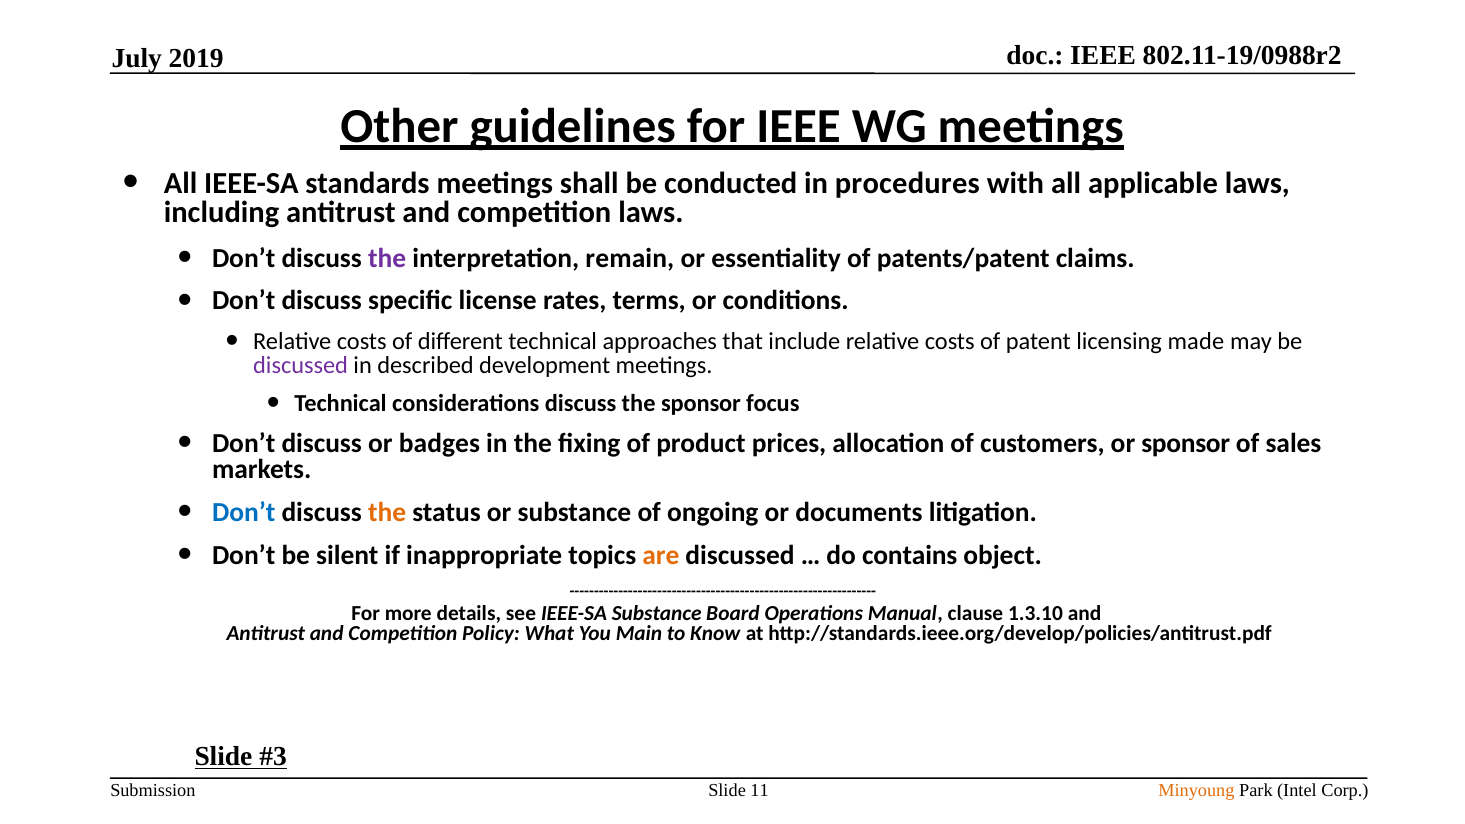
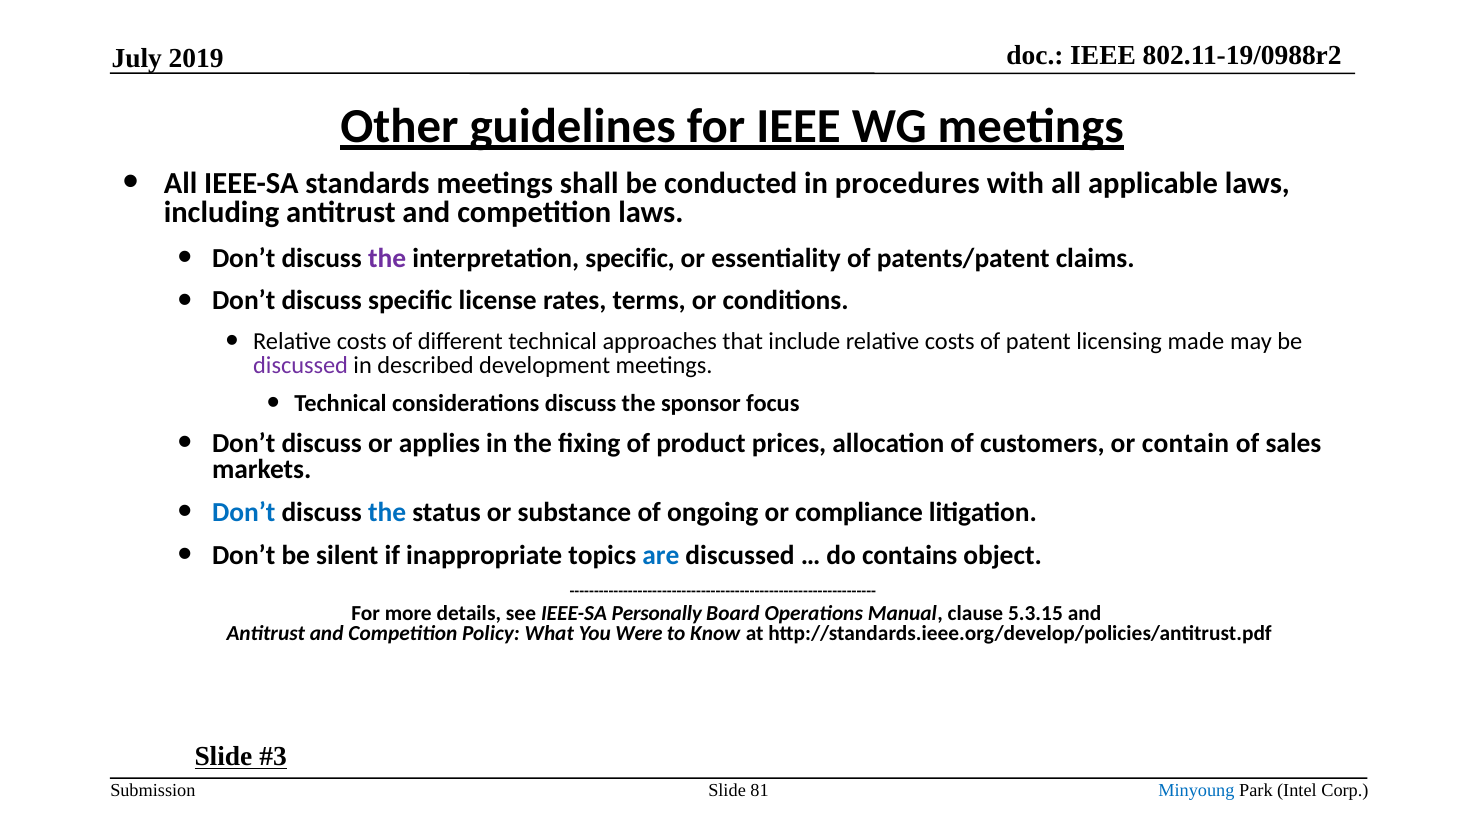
interpretation remain: remain -> specific
badges: badges -> applies
or sponsor: sponsor -> contain
the at (387, 513) colour: orange -> blue
documents: documents -> compliance
are colour: orange -> blue
IEEE-SA Substance: Substance -> Personally
1.3.10: 1.3.10 -> 5.3.15
Main: Main -> Were
11: 11 -> 81
Minyoung colour: orange -> blue
